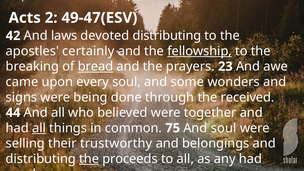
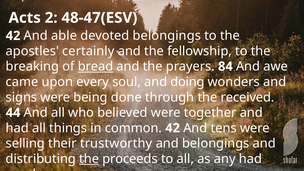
49-47(ESV: 49-47(ESV -> 48-47(ESV
laws: laws -> able
devoted distributing: distributing -> belongings
fellowship underline: present -> none
23: 23 -> 84
some: some -> doing
all at (39, 128) underline: present -> none
common 75: 75 -> 42
And soul: soul -> tens
